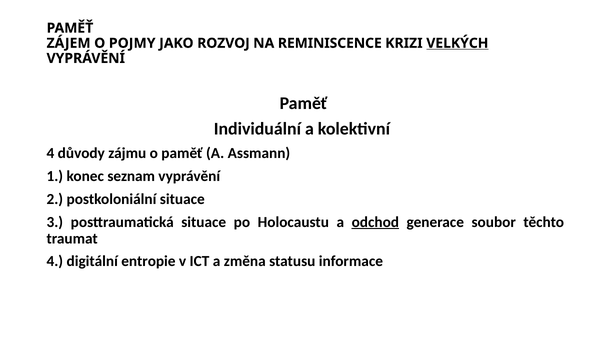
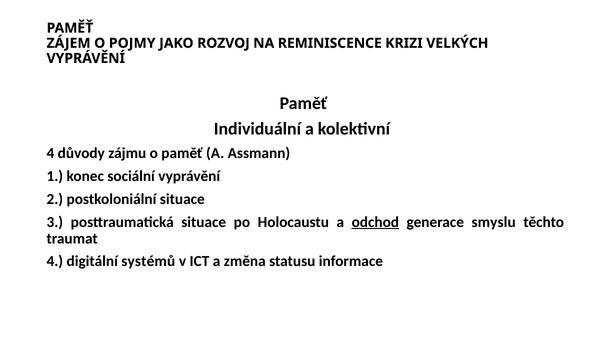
VELKÝCH underline: present -> none
seznam: seznam -> sociální
soubor: soubor -> smyslu
entropie: entropie -> systémů
